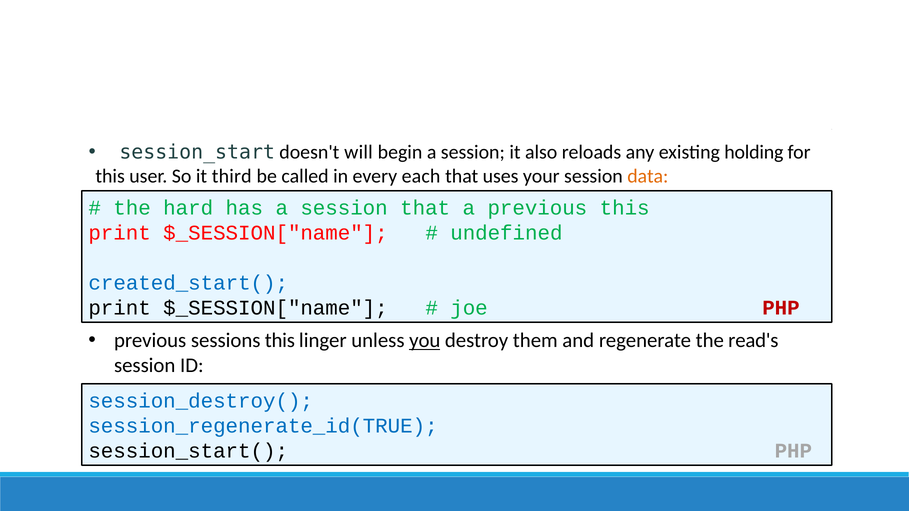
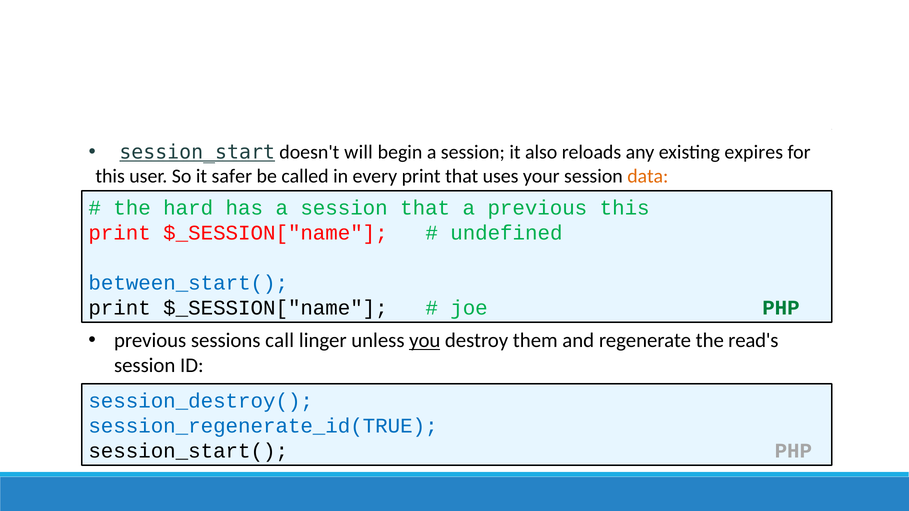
session_start underline: none -> present
holding: holding -> expires
third: third -> safer
every each: each -> print
created_start(: created_start( -> between_start(
PHP at (781, 308) colour: red -> green
sessions this: this -> call
